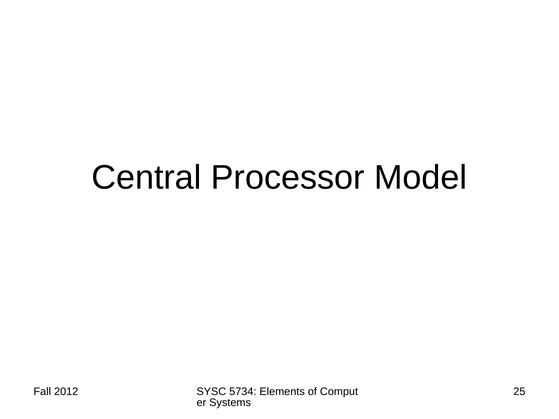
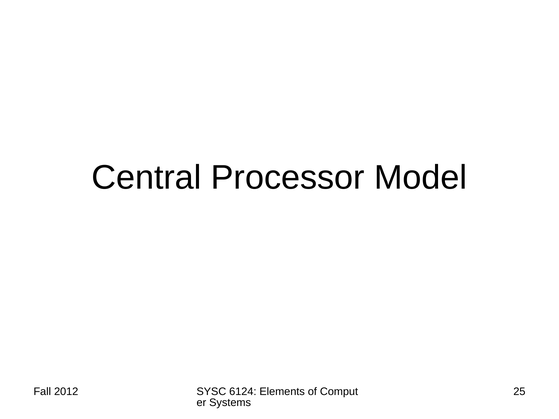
5734: 5734 -> 6124
